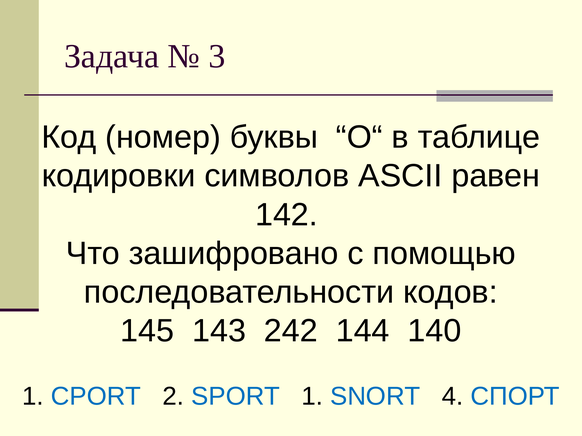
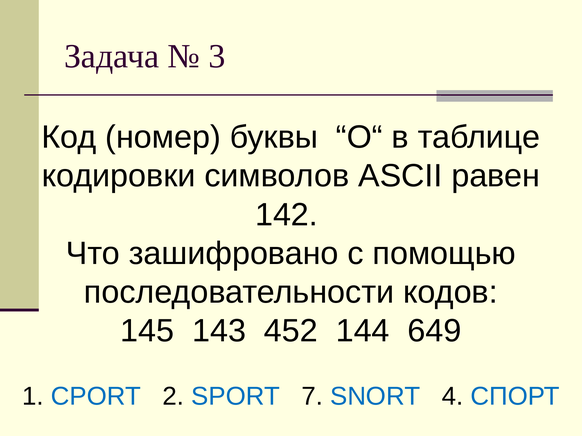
242: 242 -> 452
140: 140 -> 649
SPORT 1: 1 -> 7
